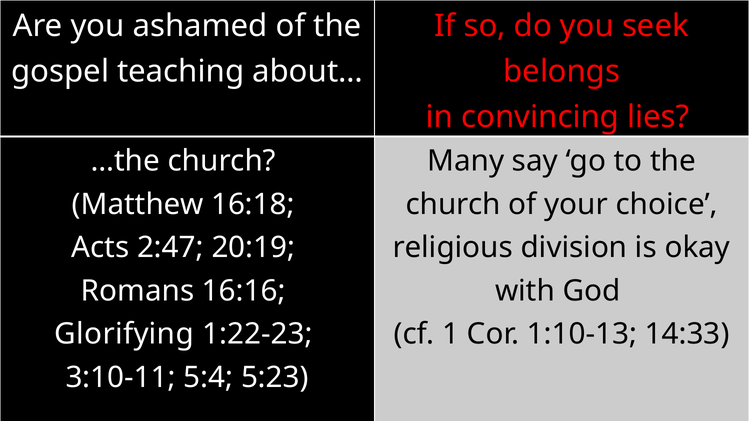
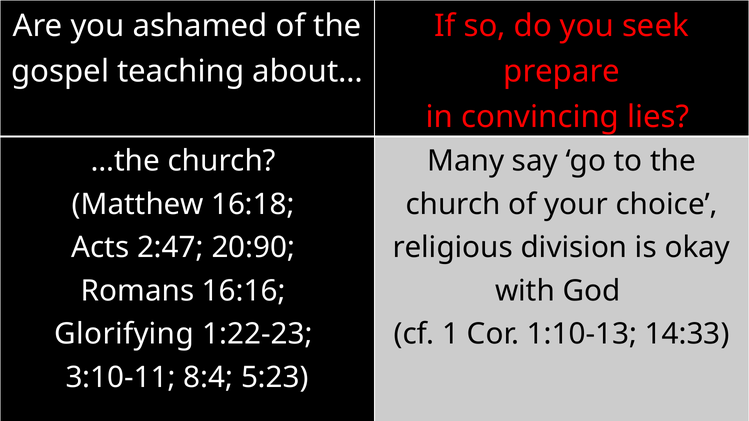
belongs at (562, 71): belongs -> prepare
20:19: 20:19 -> 20:90
5:4: 5:4 -> 8:4
